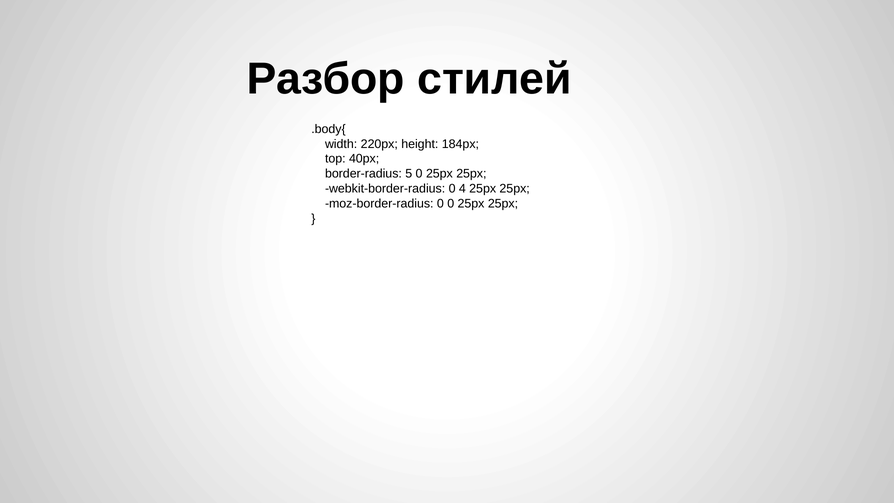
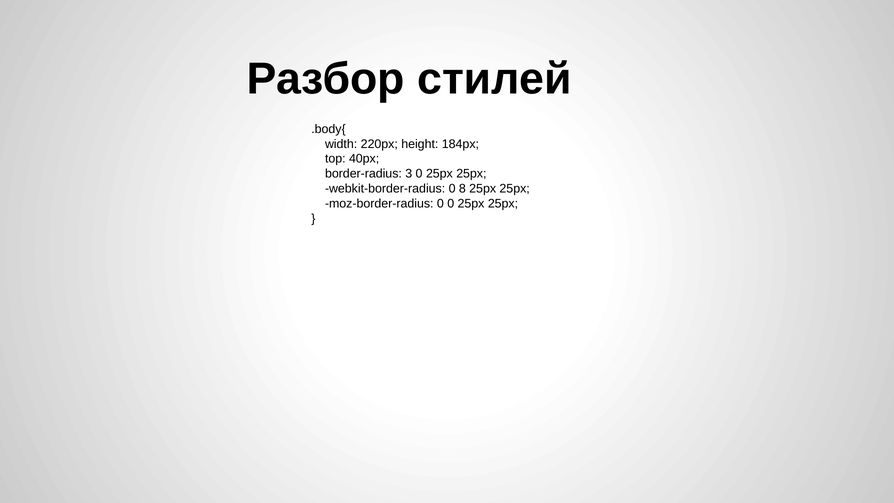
5: 5 -> 3
4: 4 -> 8
